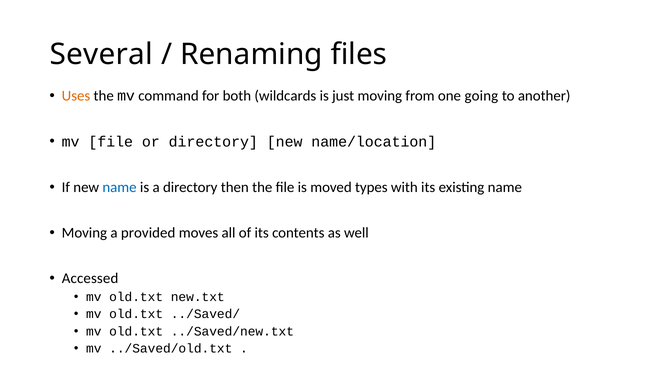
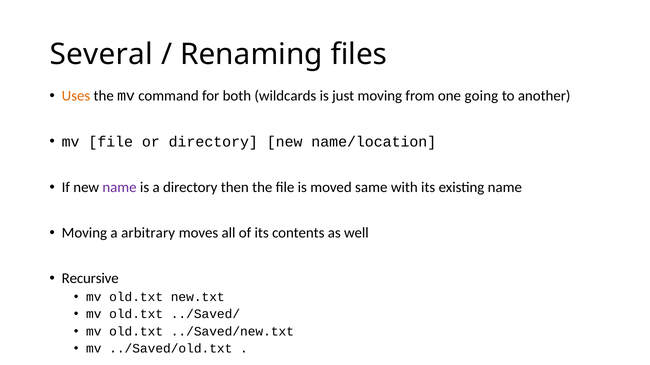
name at (120, 188) colour: blue -> purple
types: types -> same
provided: provided -> arbitrary
Accessed: Accessed -> Recursive
